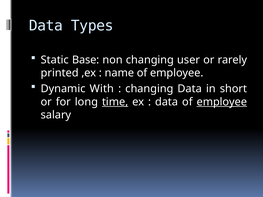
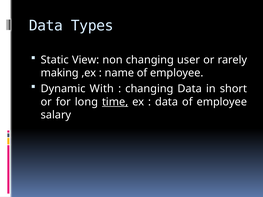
Base: Base -> View
printed: printed -> making
employee at (222, 102) underline: present -> none
